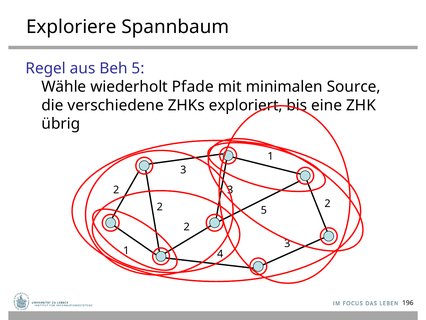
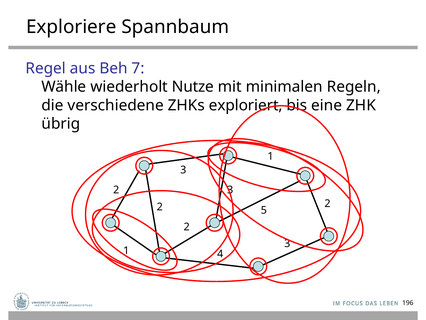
Beh 5: 5 -> 7
Pfade: Pfade -> Nutze
Source: Source -> Regeln
